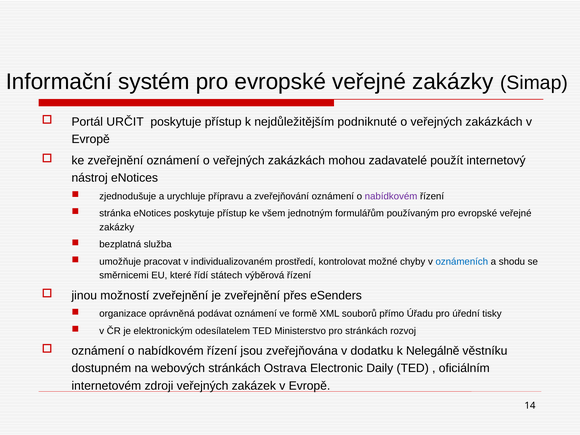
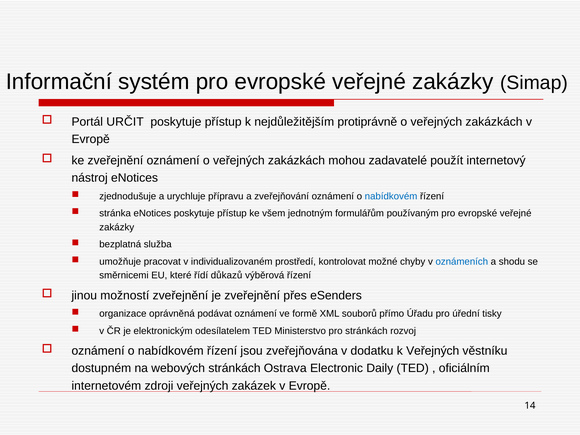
podniknuté: podniknuté -> protiprávně
nabídkovém at (391, 196) colour: purple -> blue
státech: státech -> důkazů
k Nelegálně: Nelegálně -> Veřejných
